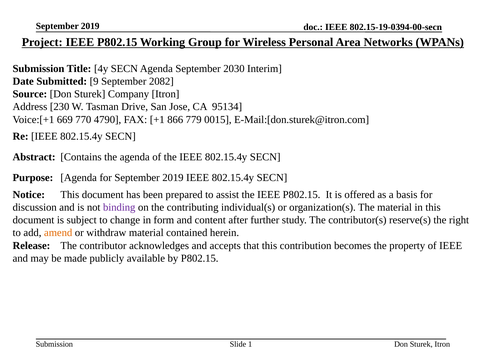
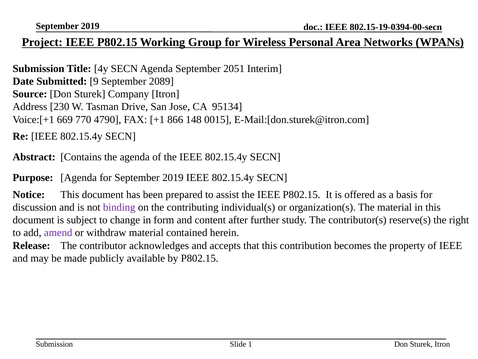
2030: 2030 -> 2051
2082: 2082 -> 2089
779: 779 -> 148
amend colour: orange -> purple
